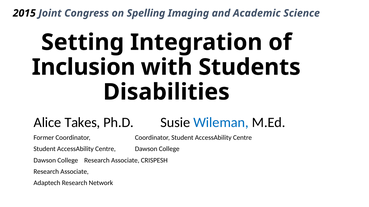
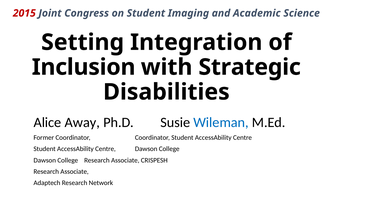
2015 colour: black -> red
on Spelling: Spelling -> Student
Students: Students -> Strategic
Takes: Takes -> Away
